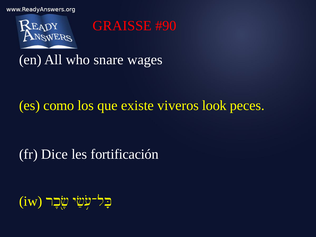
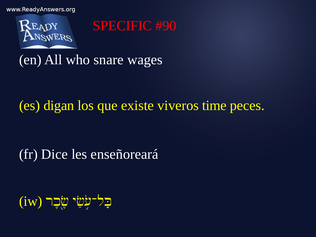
GRAISSE: GRAISSE -> SPECIFIC
como: como -> digan
look: look -> time
fortificación: fortificación -> enseñoreará
